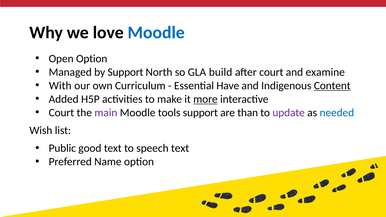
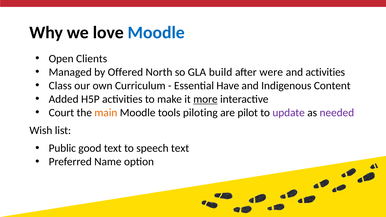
Open Option: Option -> Clients
by Support: Support -> Offered
after court: court -> were
and examine: examine -> activities
With: With -> Class
Content underline: present -> none
main colour: purple -> orange
tools support: support -> piloting
than: than -> pilot
needed colour: blue -> purple
